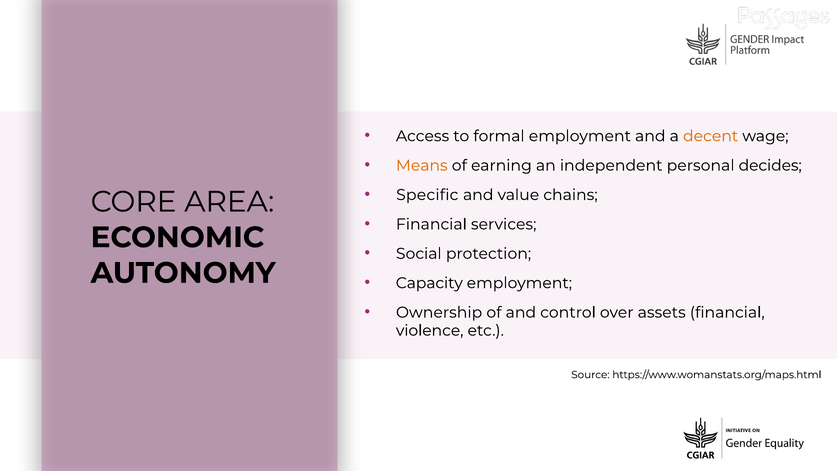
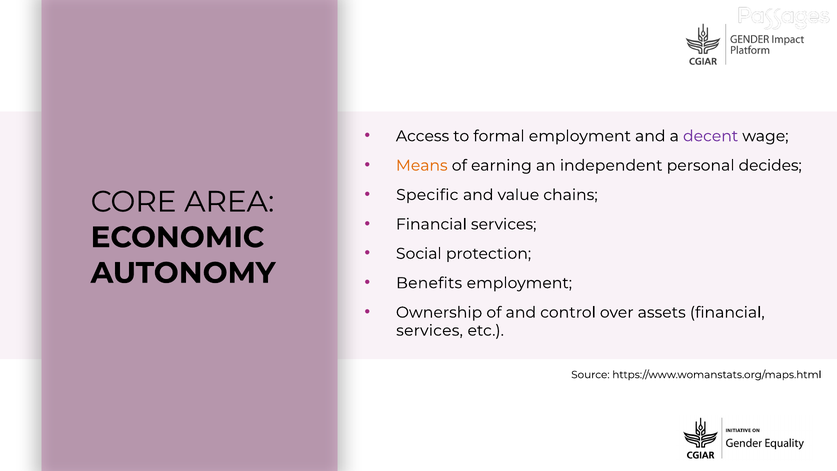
decent colour: orange -> purple
Capacity: Capacity -> Benefits
violence at (430, 330): violence -> services
